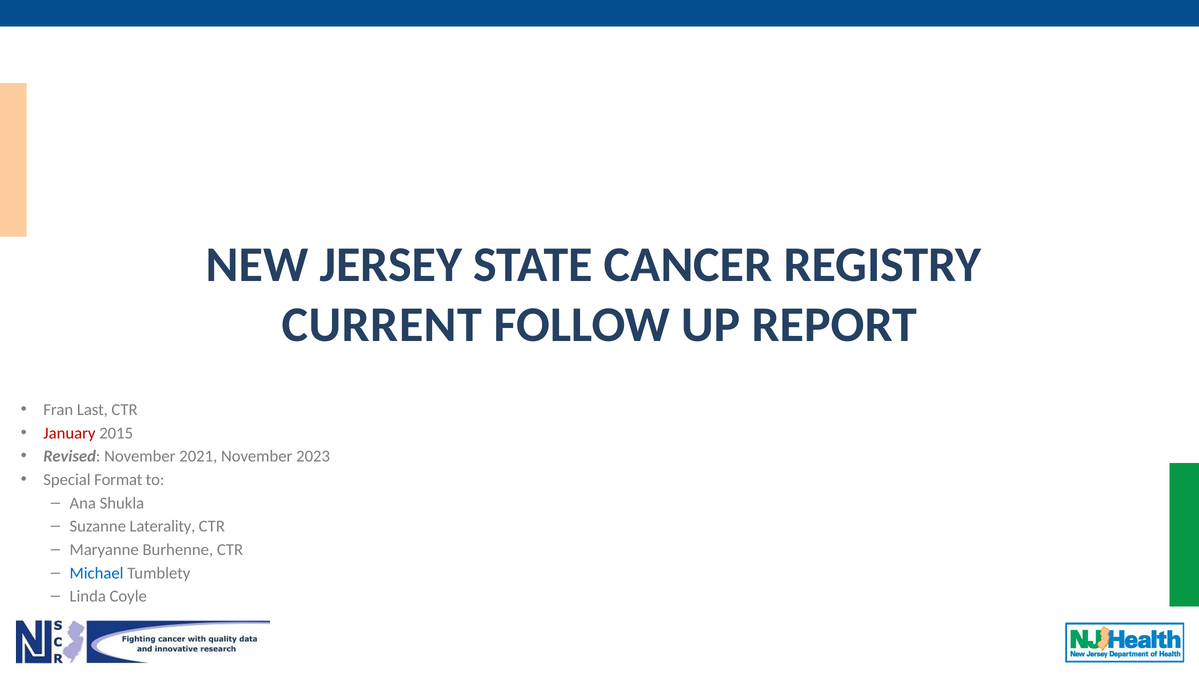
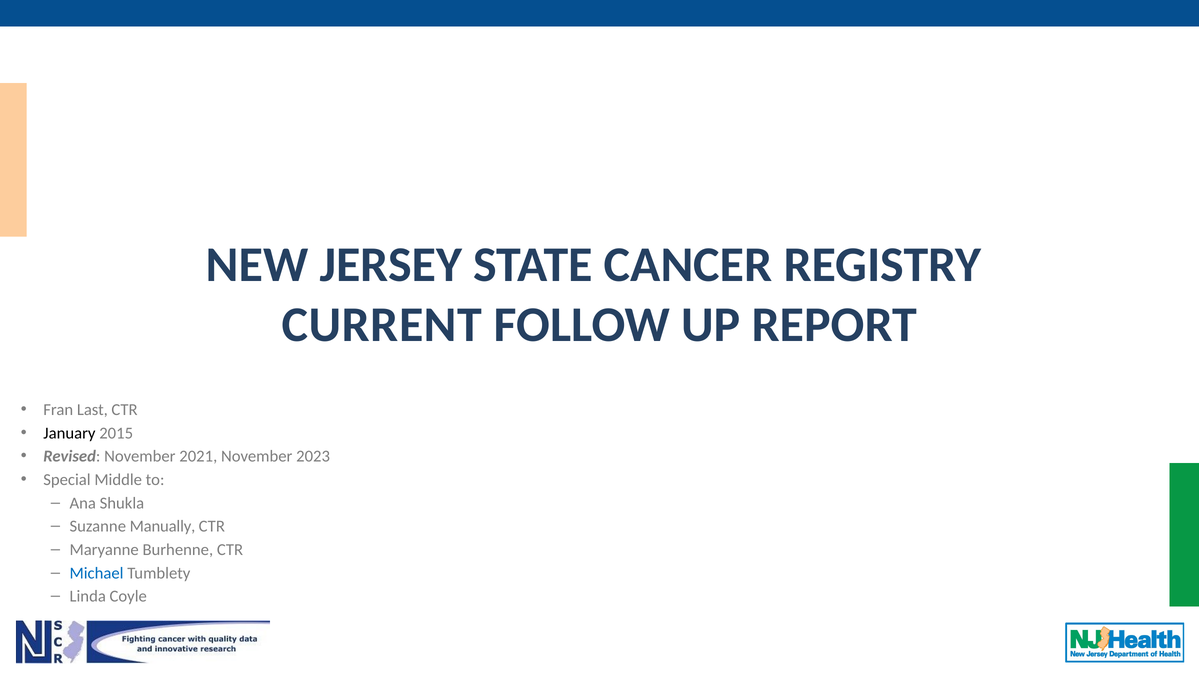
January colour: red -> black
Format: Format -> Middle
Laterality: Laterality -> Manually
